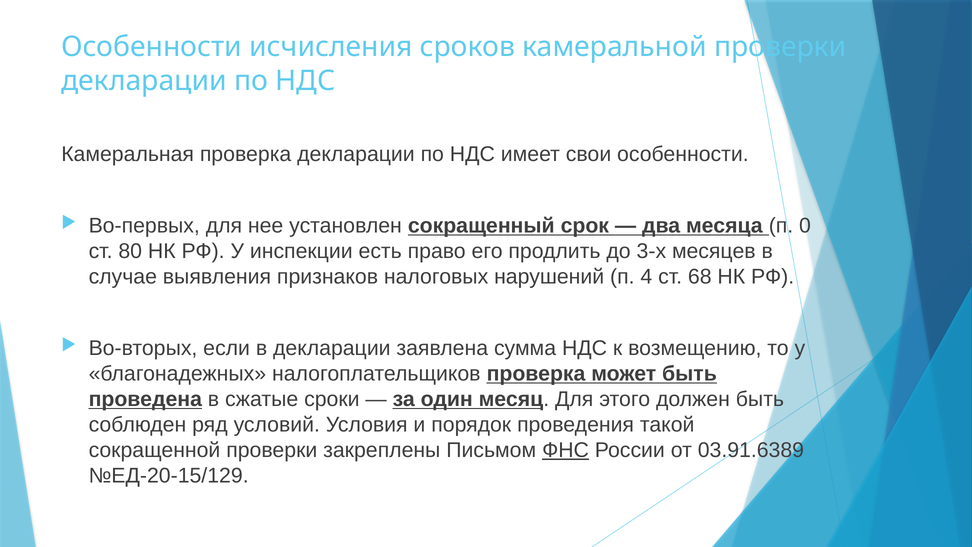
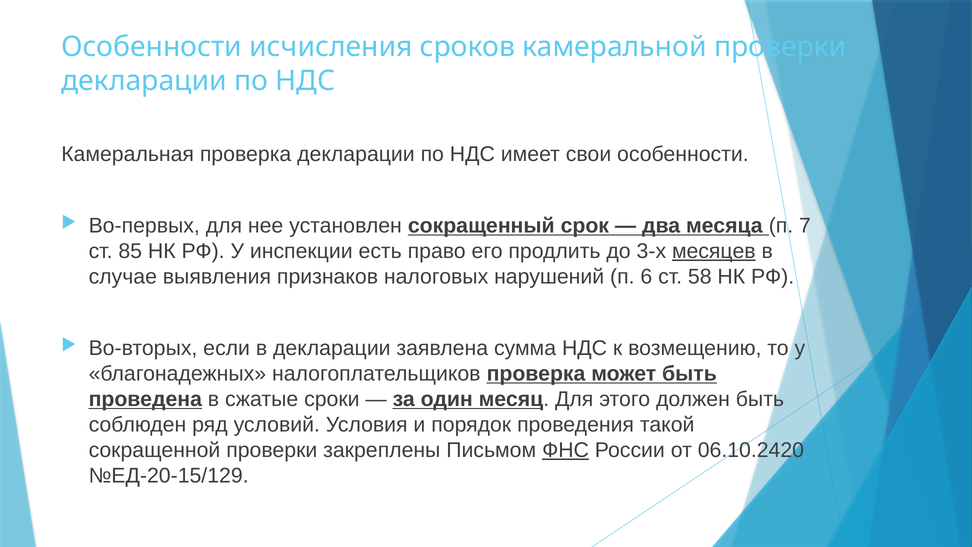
0: 0 -> 7
80: 80 -> 85
месяцев underline: none -> present
4: 4 -> 6
68: 68 -> 58
03.91.6389: 03.91.6389 -> 06.10.2420
